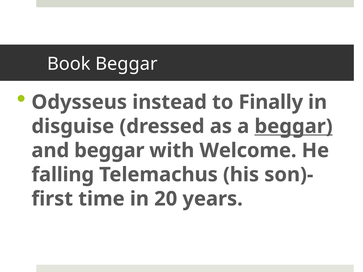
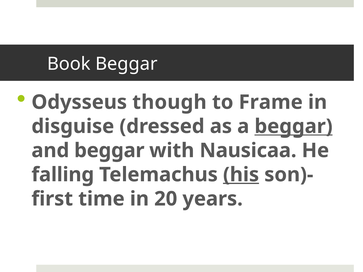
instead: instead -> though
Finally: Finally -> Frame
Welcome: Welcome -> Nausicaa
his underline: none -> present
